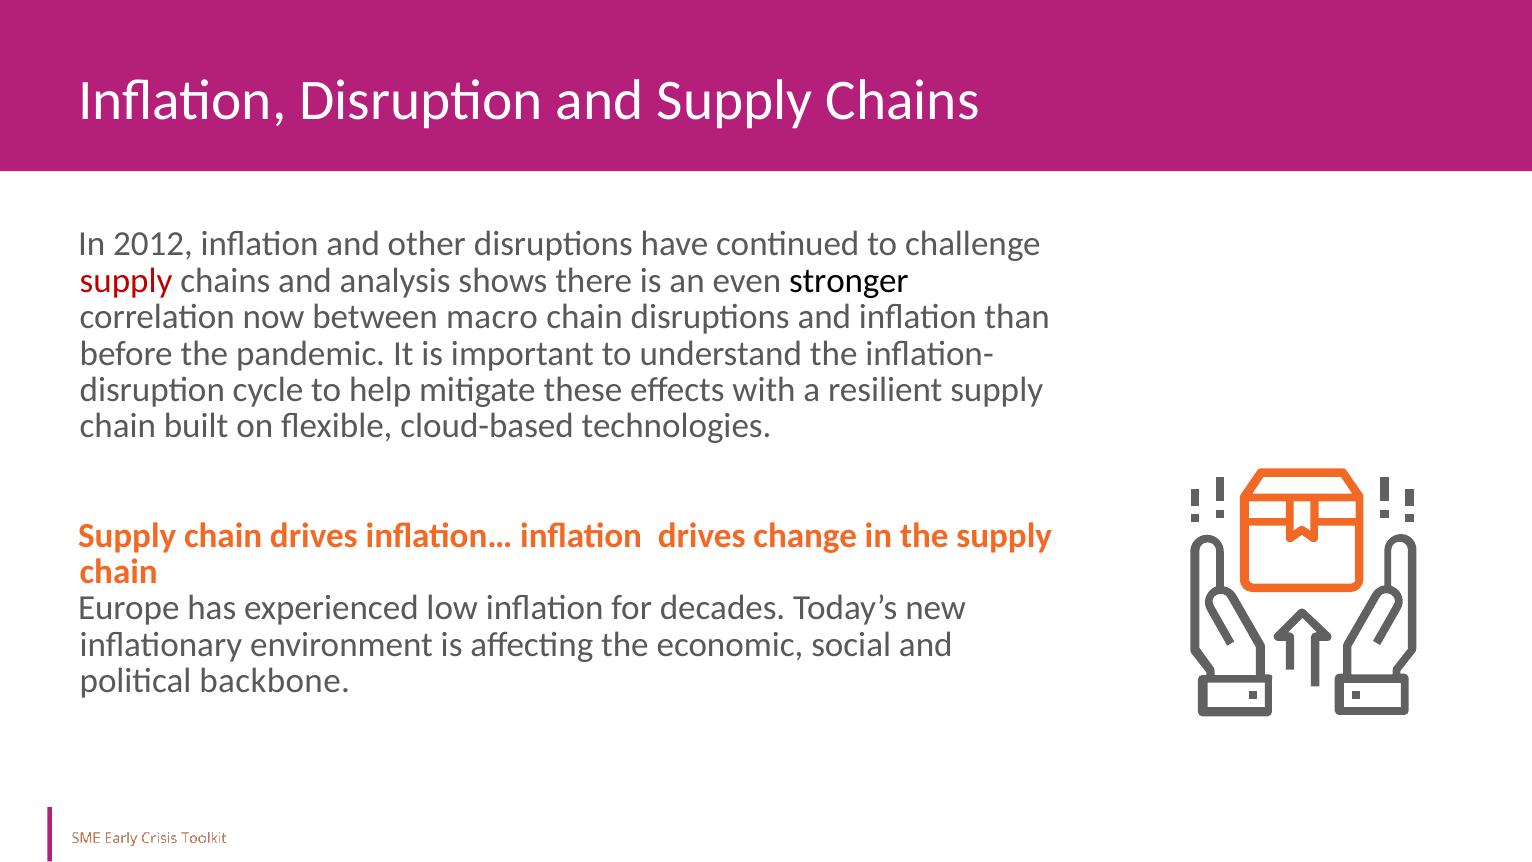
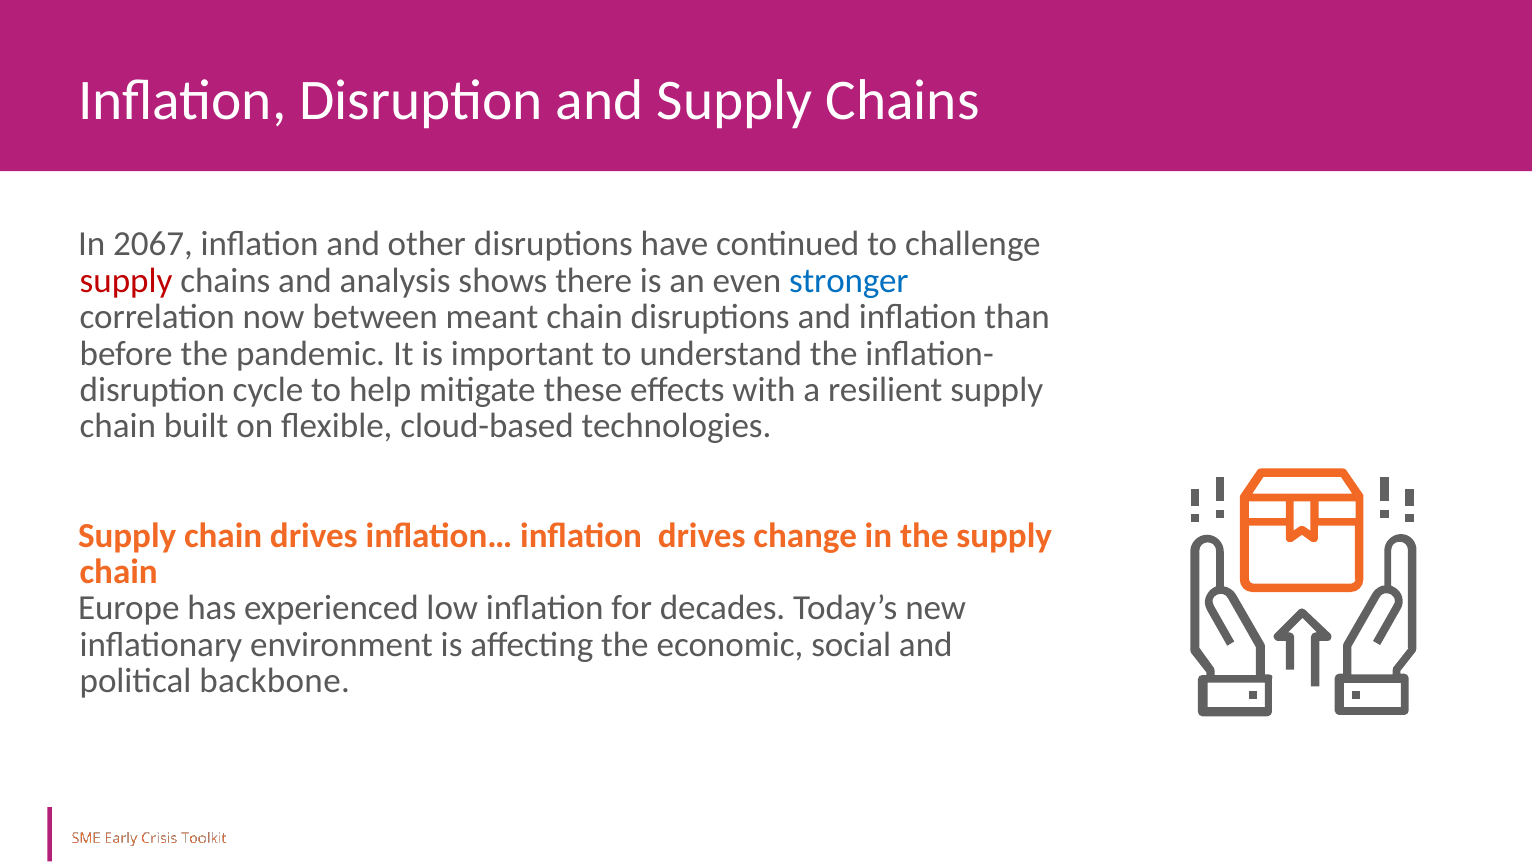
2012: 2012 -> 2067
stronger colour: black -> blue
macro: macro -> meant
